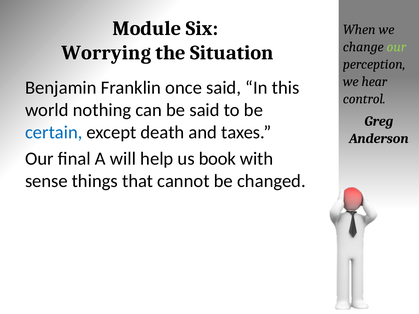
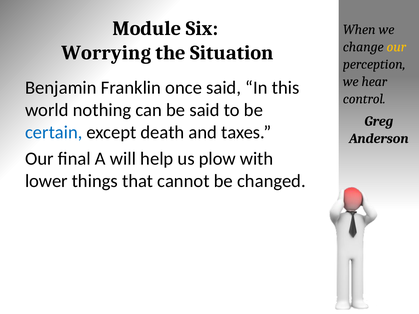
our at (396, 47) colour: light green -> yellow
book: book -> plow
sense: sense -> lower
